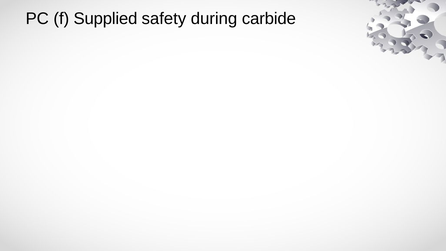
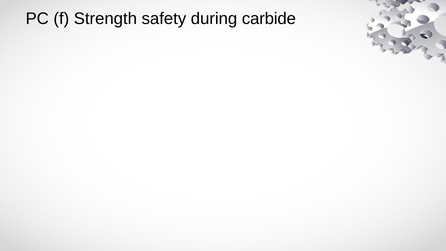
Supplied: Supplied -> Strength
